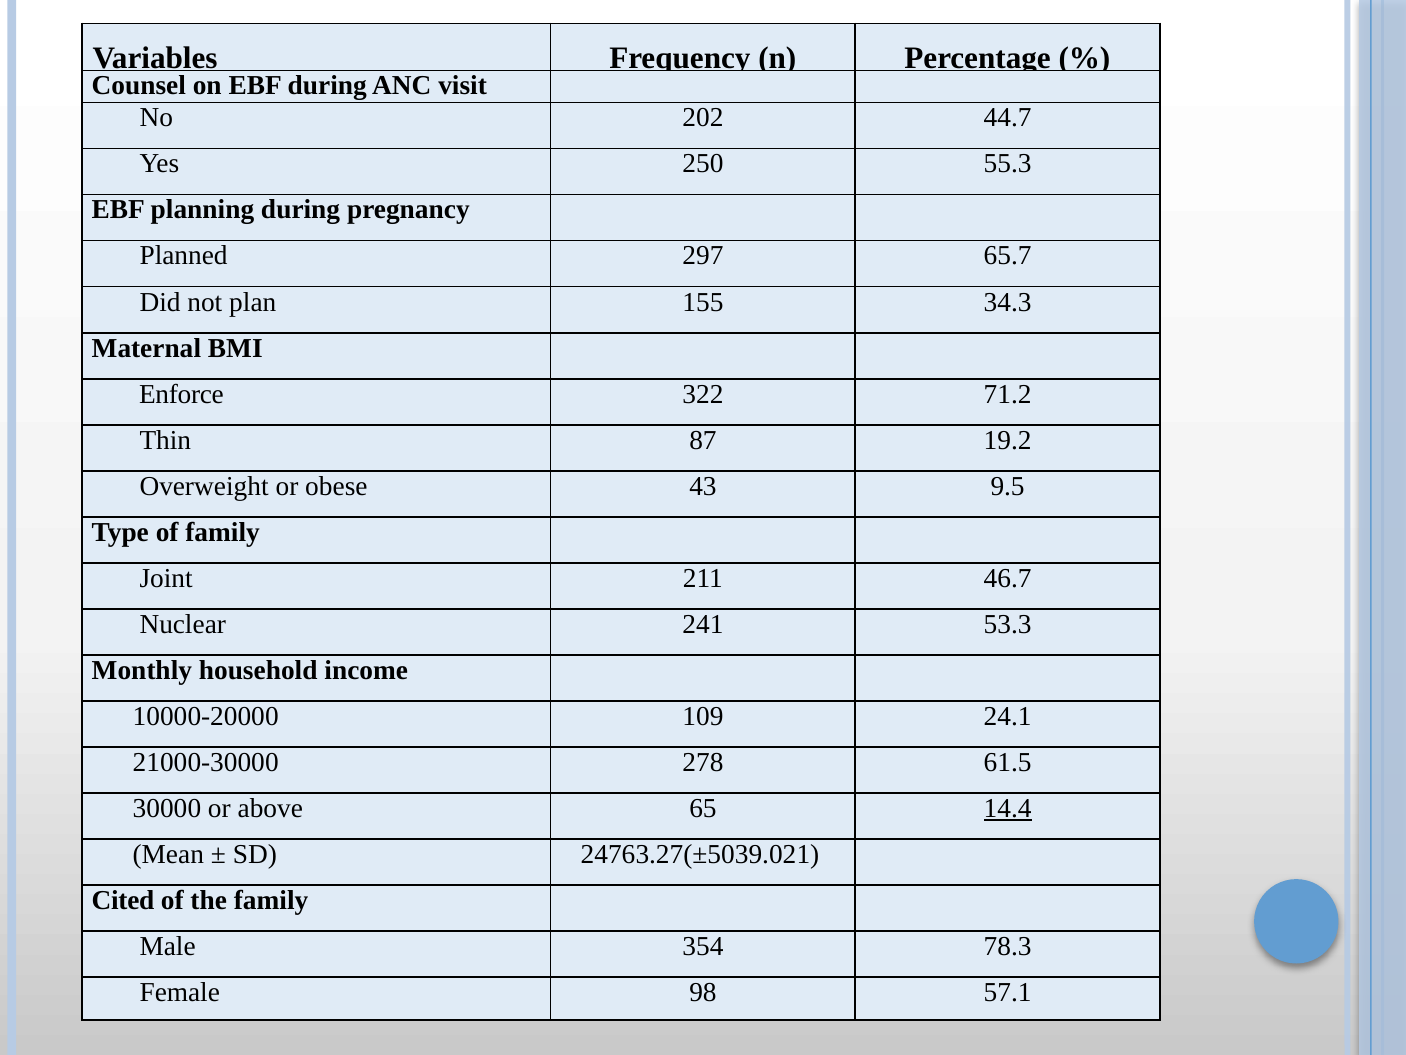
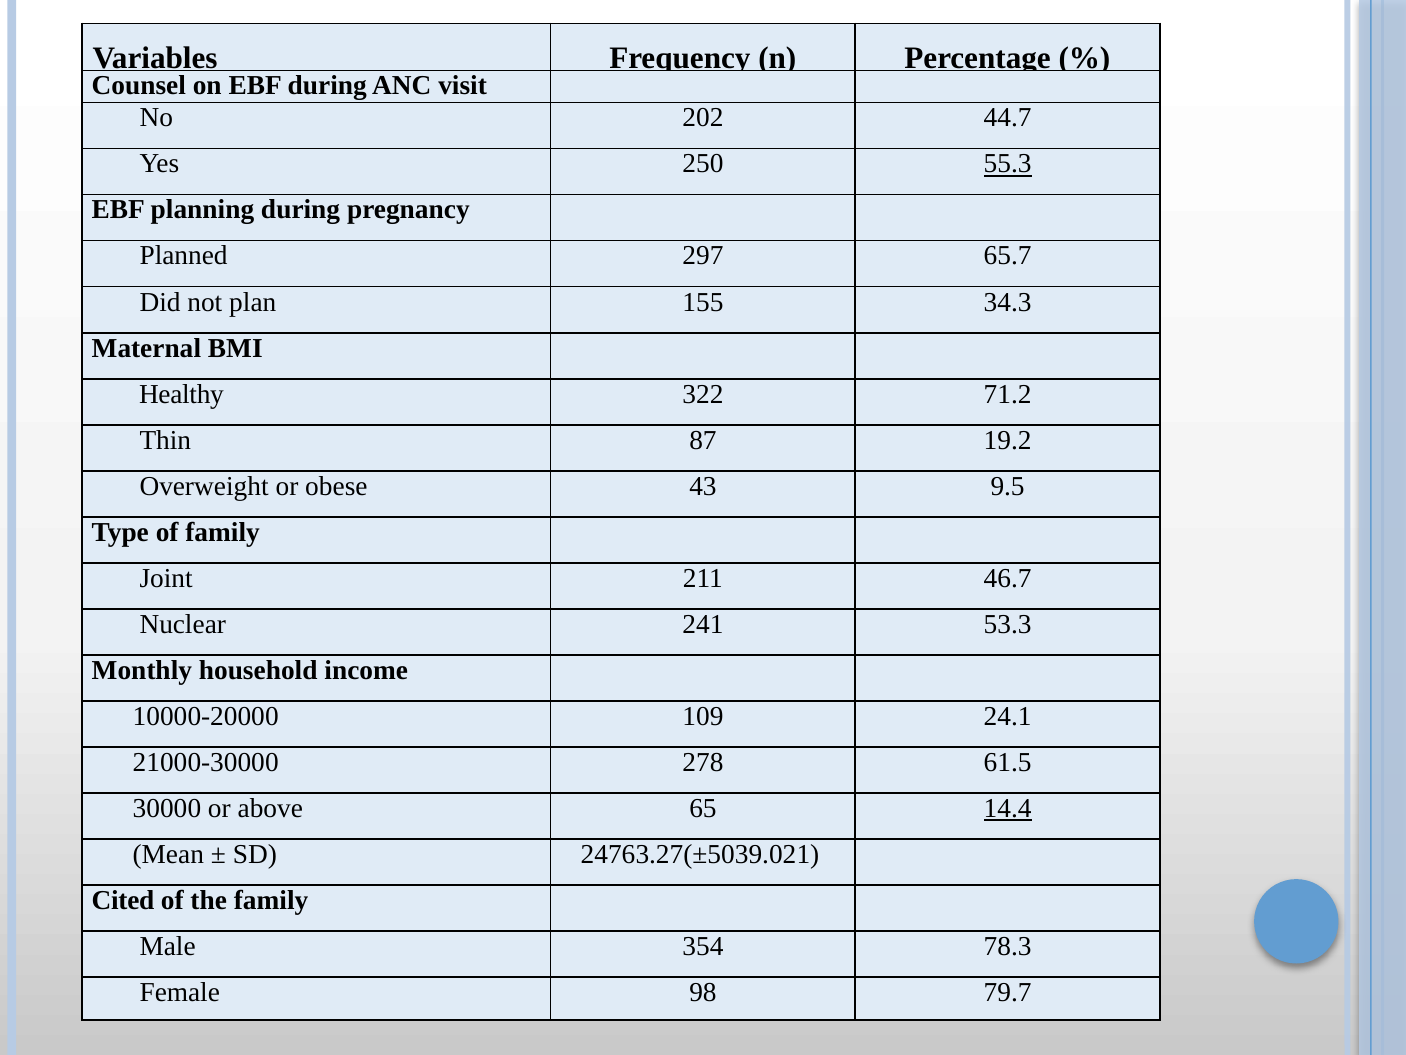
55.3 underline: none -> present
Enforce: Enforce -> Healthy
57.1: 57.1 -> 79.7
